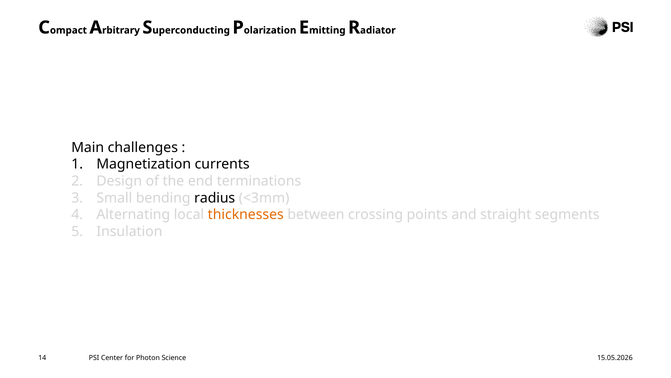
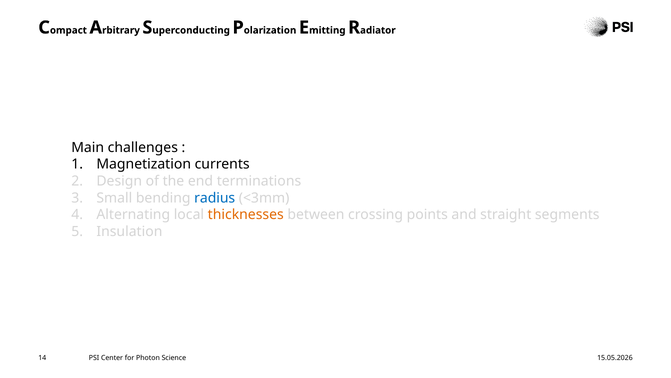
radius colour: black -> blue
